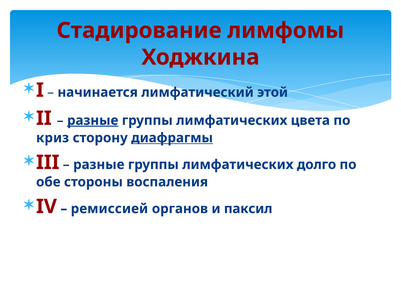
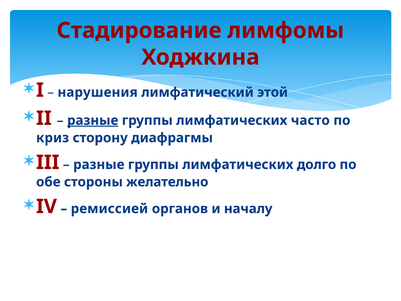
начинается: начинается -> нарушения
цвета: цвета -> часто
диафрагмы underline: present -> none
воспаления: воспаления -> желательно
паксил: паксил -> началу
